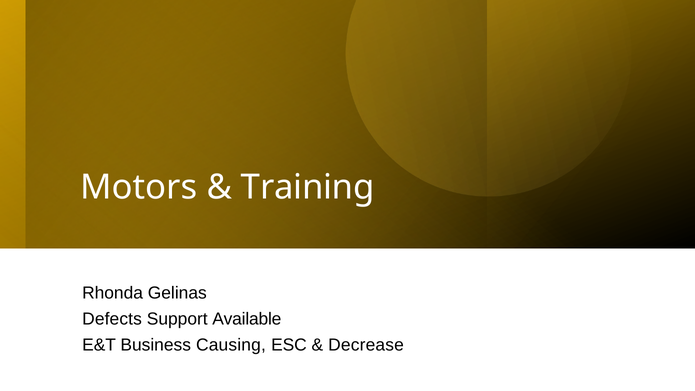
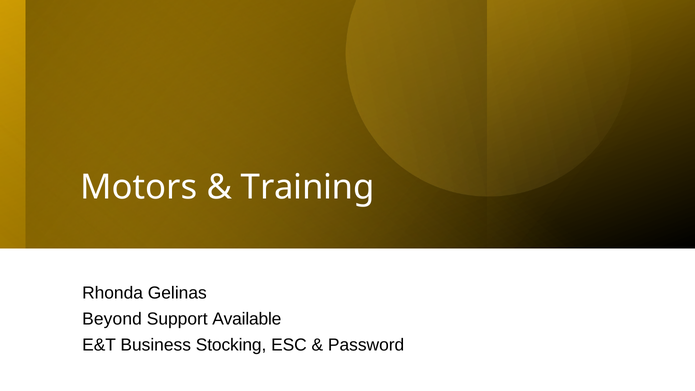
Defects: Defects -> Beyond
Causing: Causing -> Stocking
Decrease: Decrease -> Password
